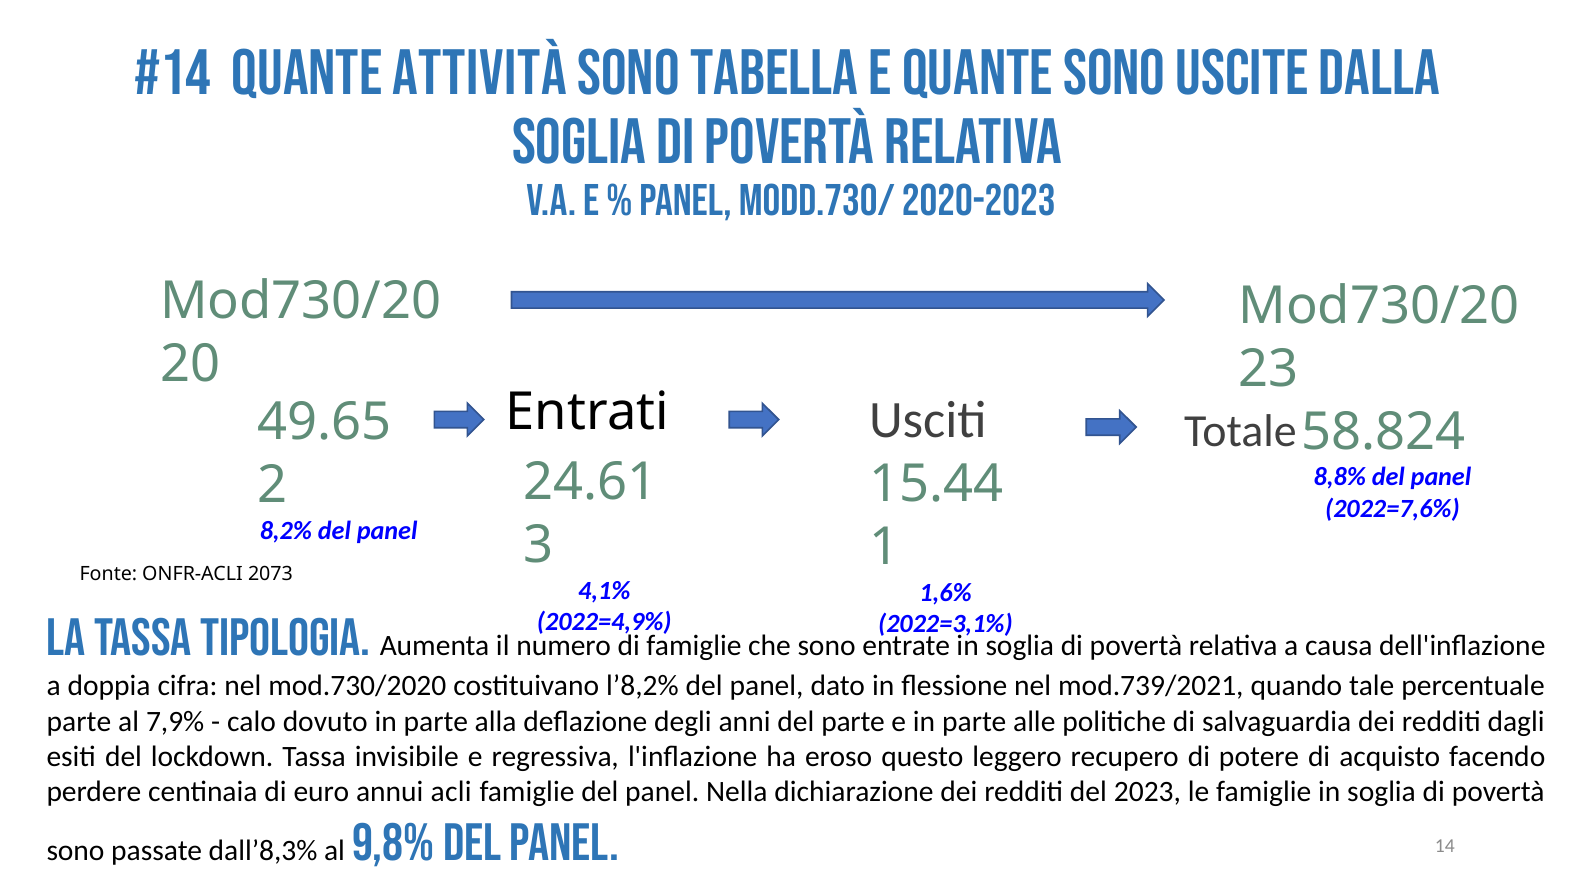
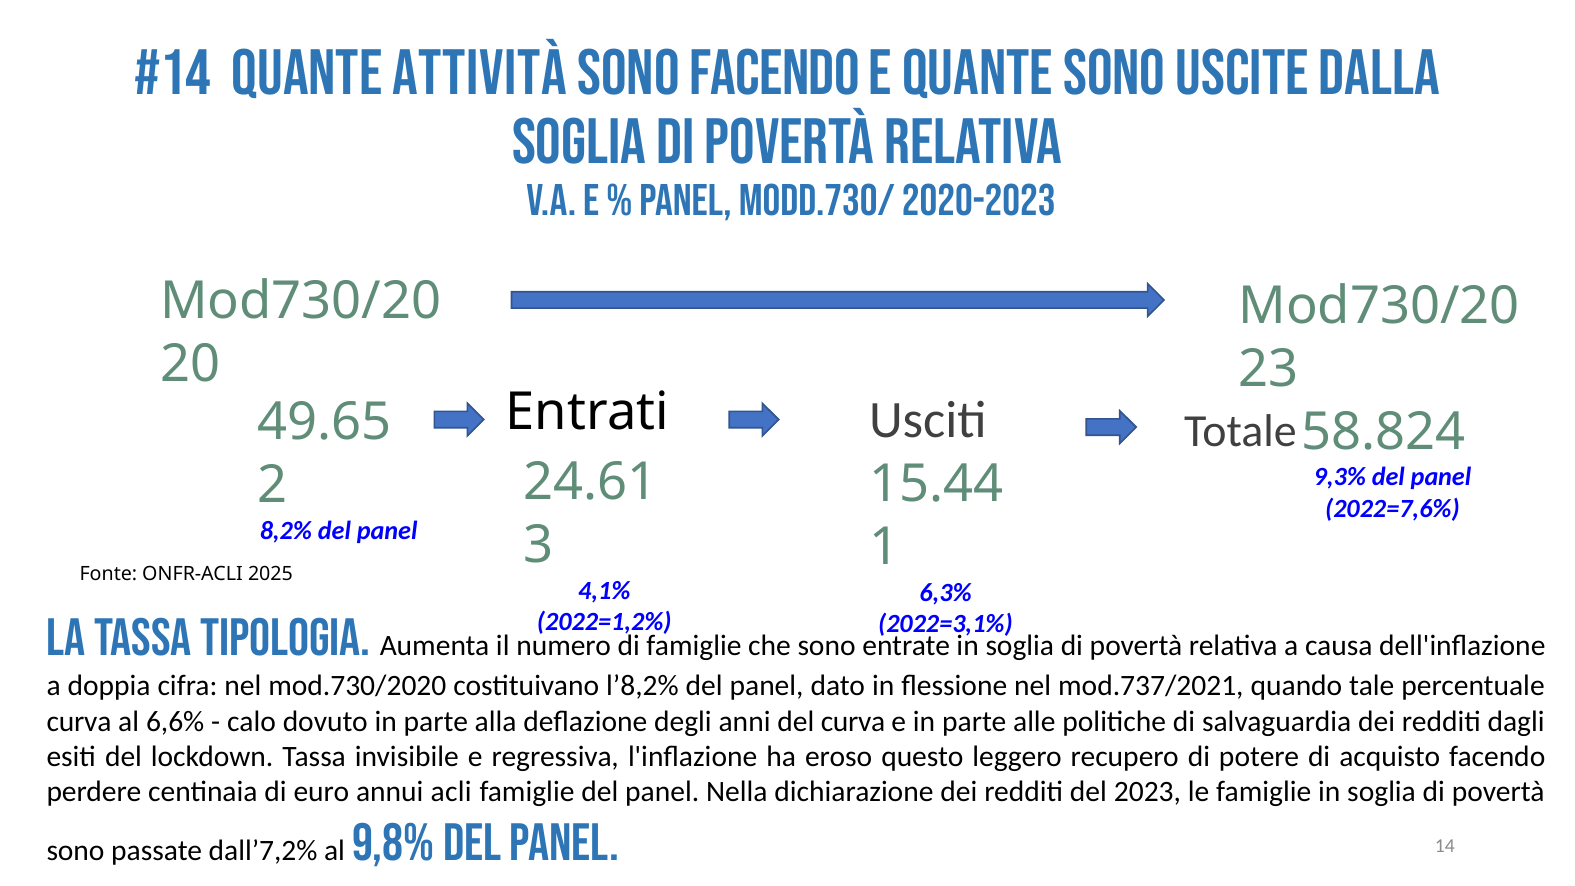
sono tabella: tabella -> facendo
8,8%: 8,8% -> 9,3%
2073: 2073 -> 2025
1,6%: 1,6% -> 6,3%
2022=4,9%: 2022=4,9% -> 2022=1,2%
mod.739/2021: mod.739/2021 -> mod.737/2021
parte at (79, 721): parte -> curva
7,9%: 7,9% -> 6,6%
del parte: parte -> curva
dall’8,3%: dall’8,3% -> dall’7,2%
